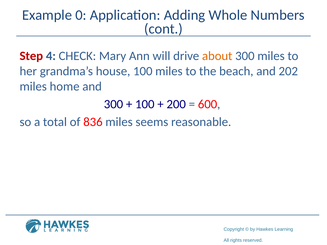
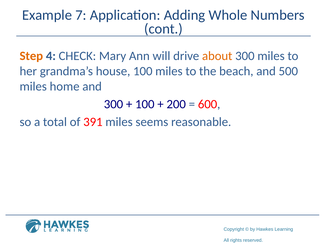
0: 0 -> 7
Step colour: red -> orange
202: 202 -> 500
836: 836 -> 391
